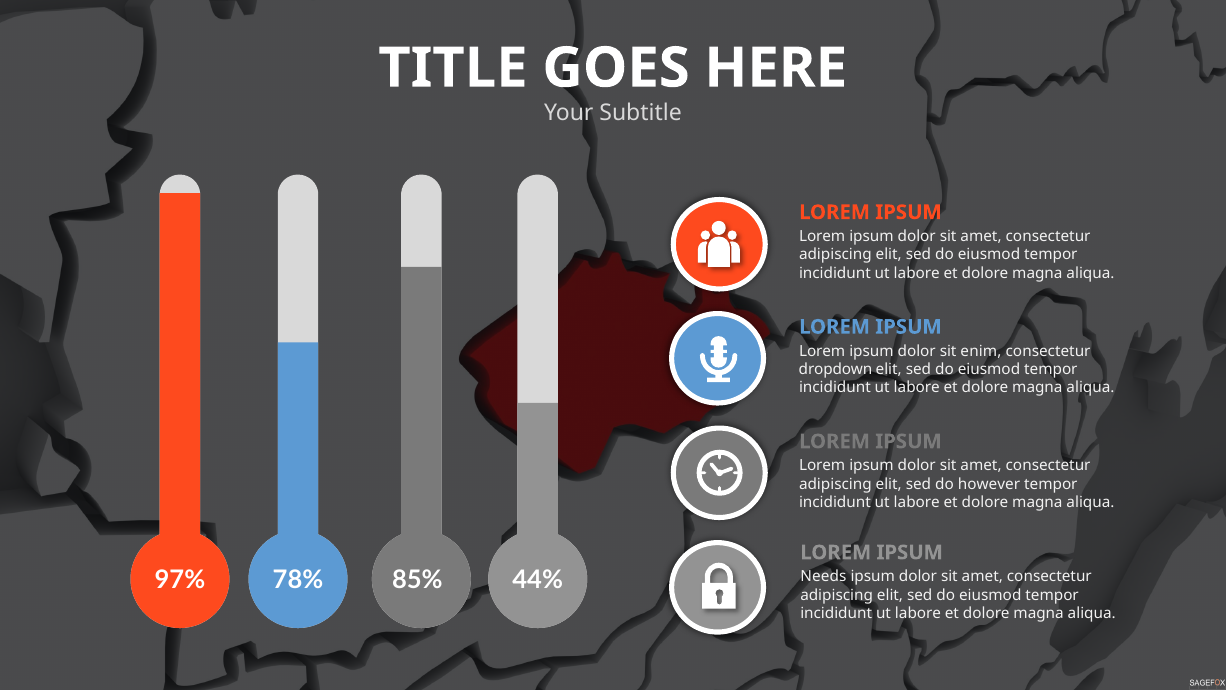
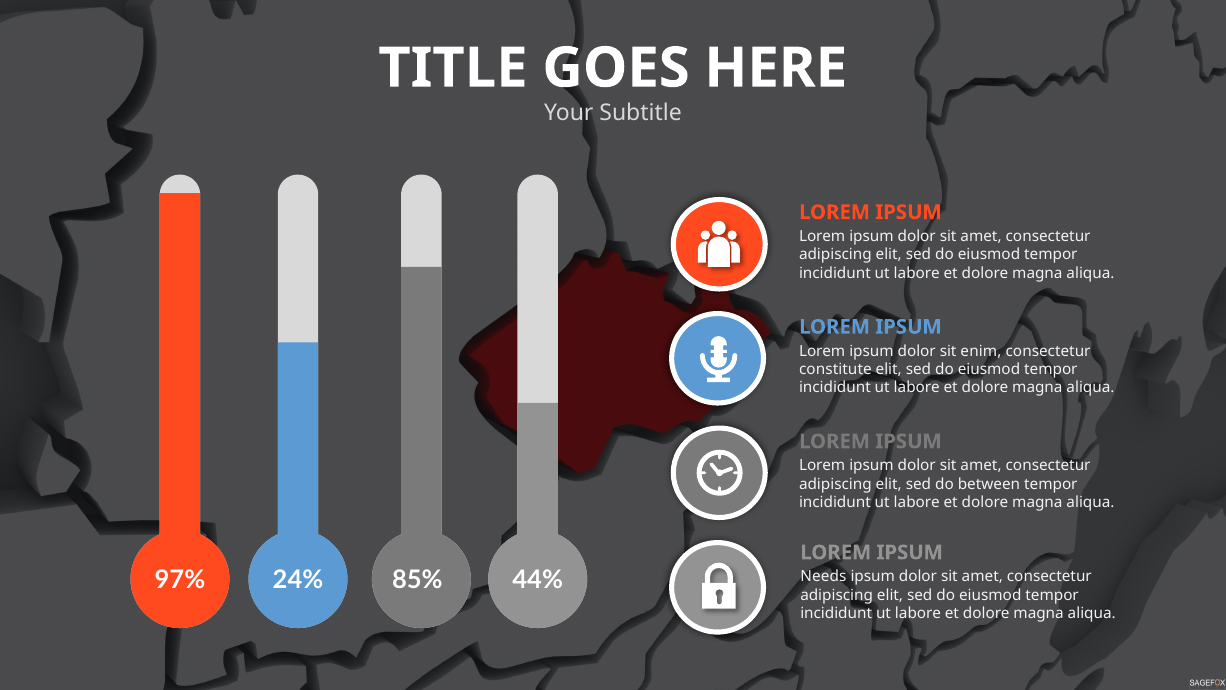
dropdown: dropdown -> constitute
however: however -> between
78%: 78% -> 24%
